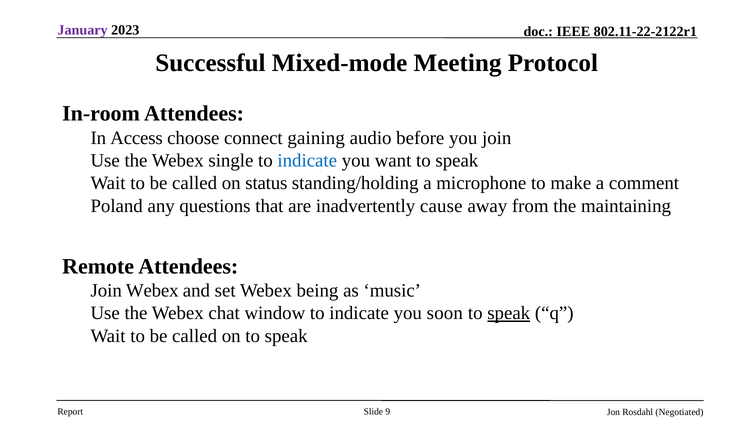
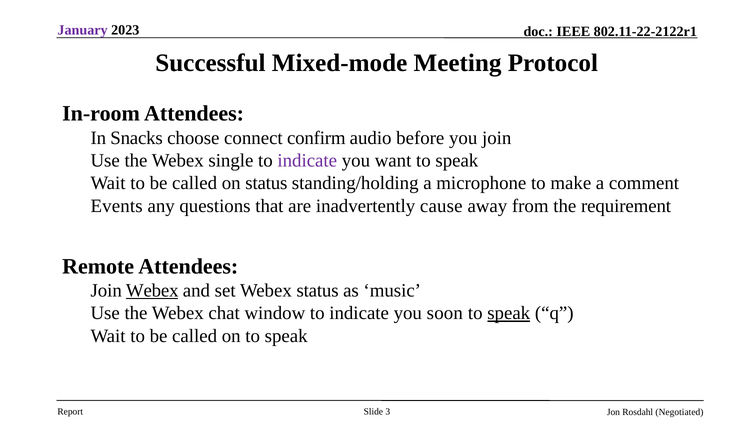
Access: Access -> Snacks
gaining: gaining -> confirm
indicate at (307, 161) colour: blue -> purple
Poland: Poland -> Events
maintaining: maintaining -> requirement
Webex at (152, 291) underline: none -> present
Webex being: being -> status
9: 9 -> 3
